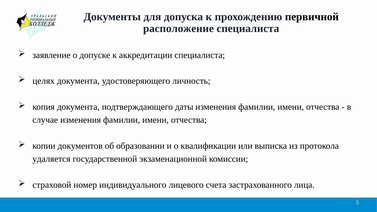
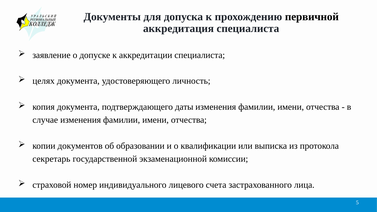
расположение: расположение -> аккредитация
удаляется: удаляется -> секретарь
